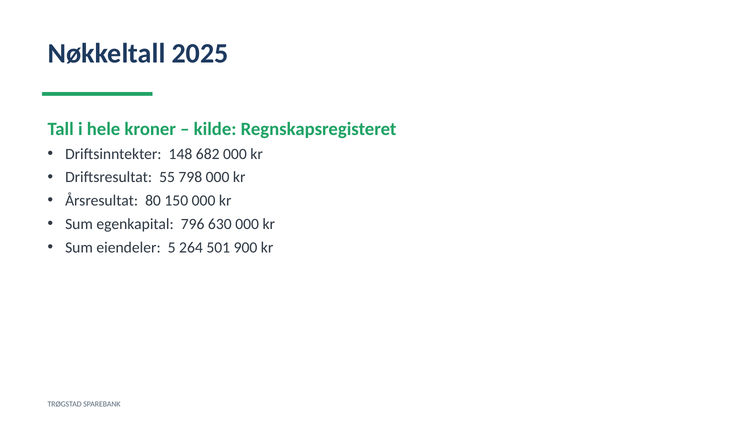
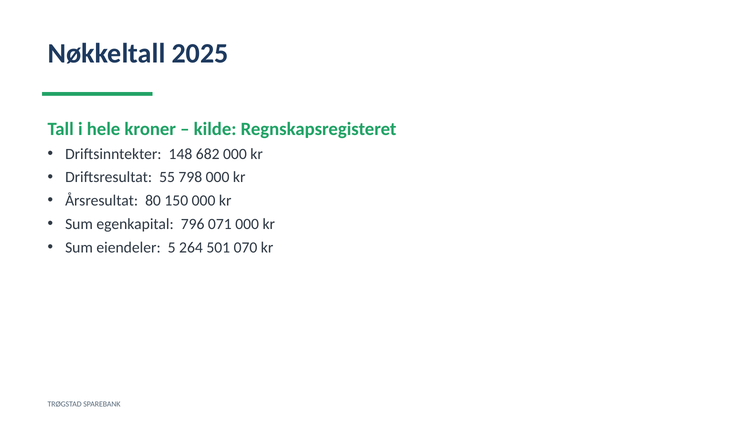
630: 630 -> 071
900: 900 -> 070
